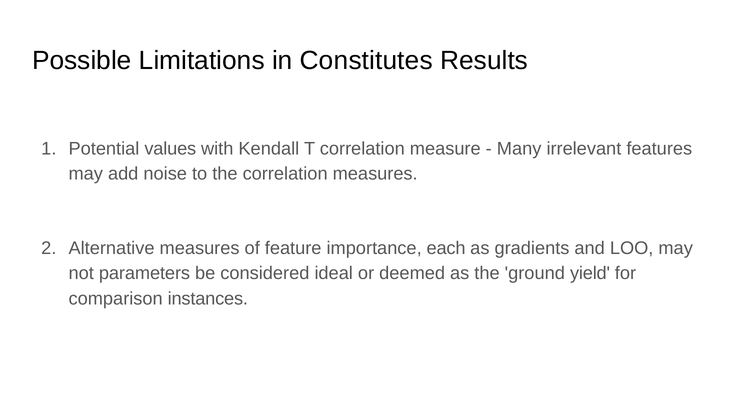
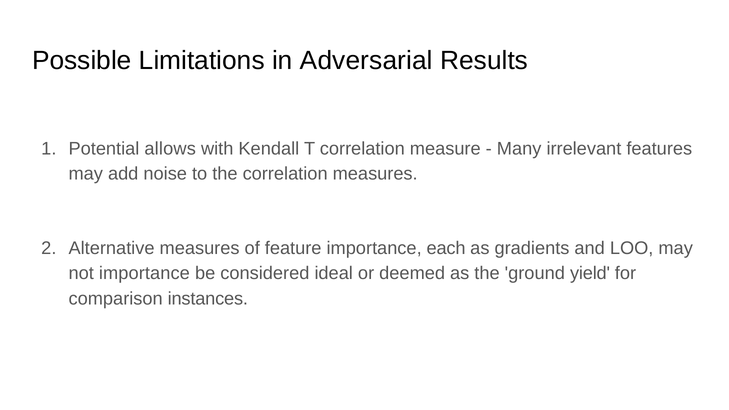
Constitutes: Constitutes -> Adversarial
values: values -> allows
not parameters: parameters -> importance
